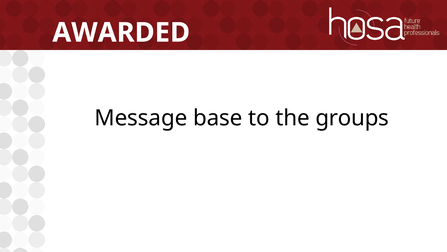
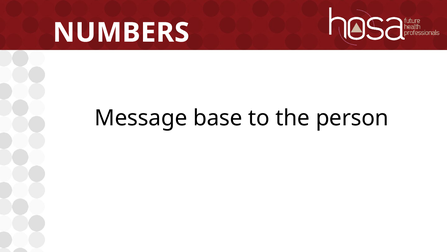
AWARDED: AWARDED -> NUMBERS
groups: groups -> person
